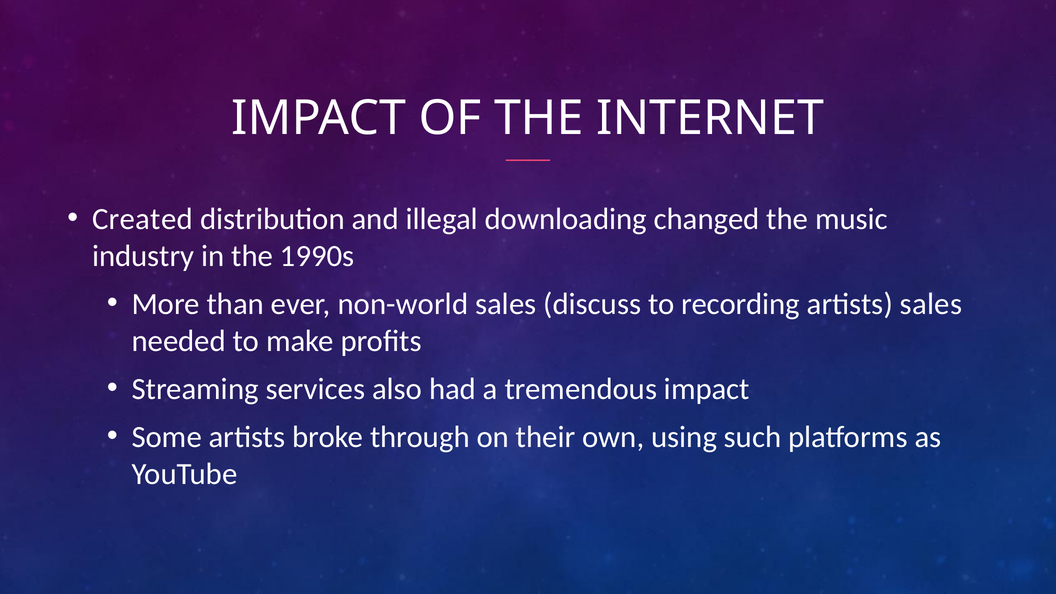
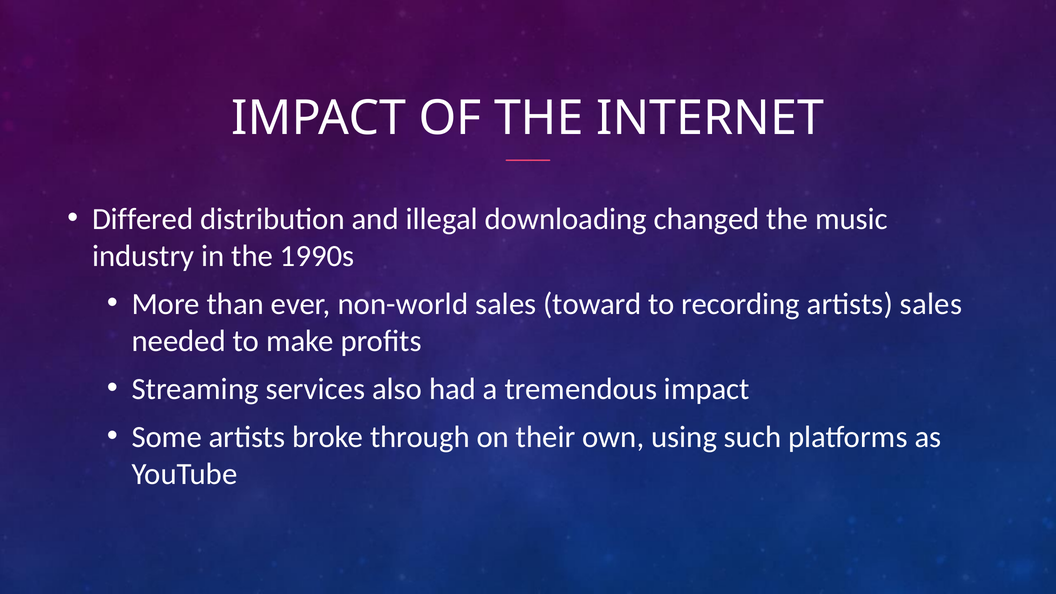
Created: Created -> Differed
discuss: discuss -> toward
